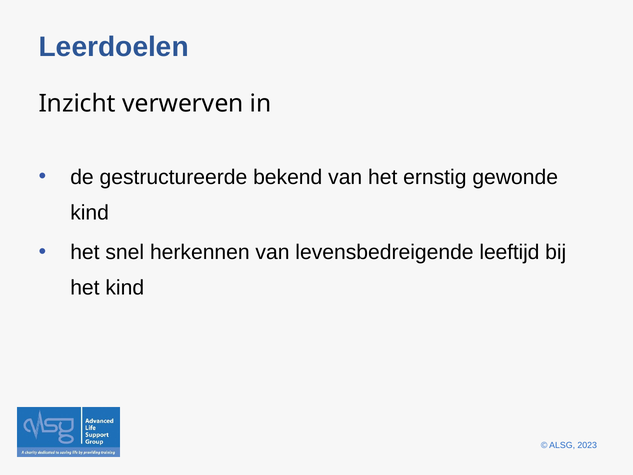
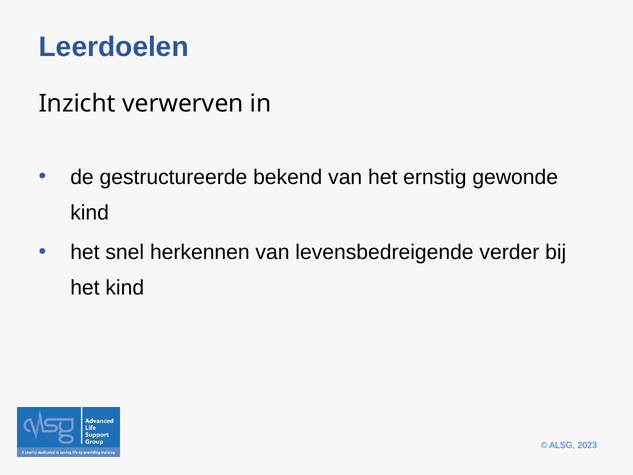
leeftijd: leeftijd -> verder
